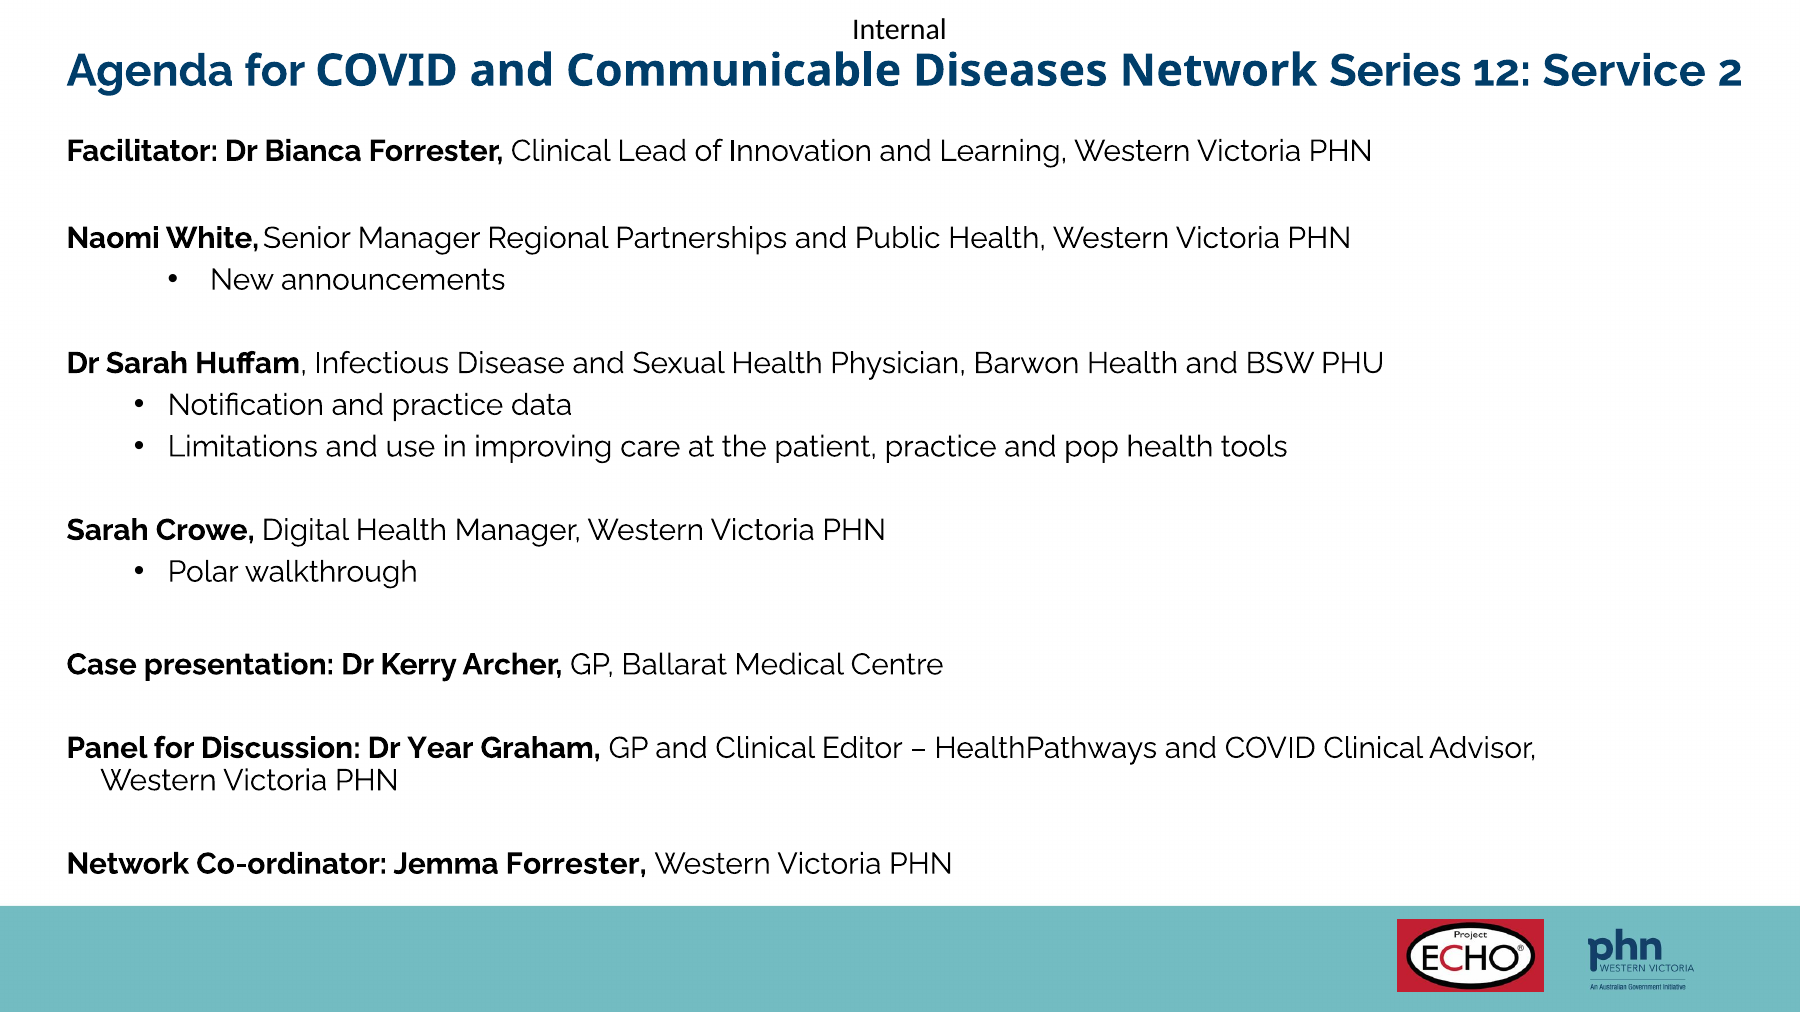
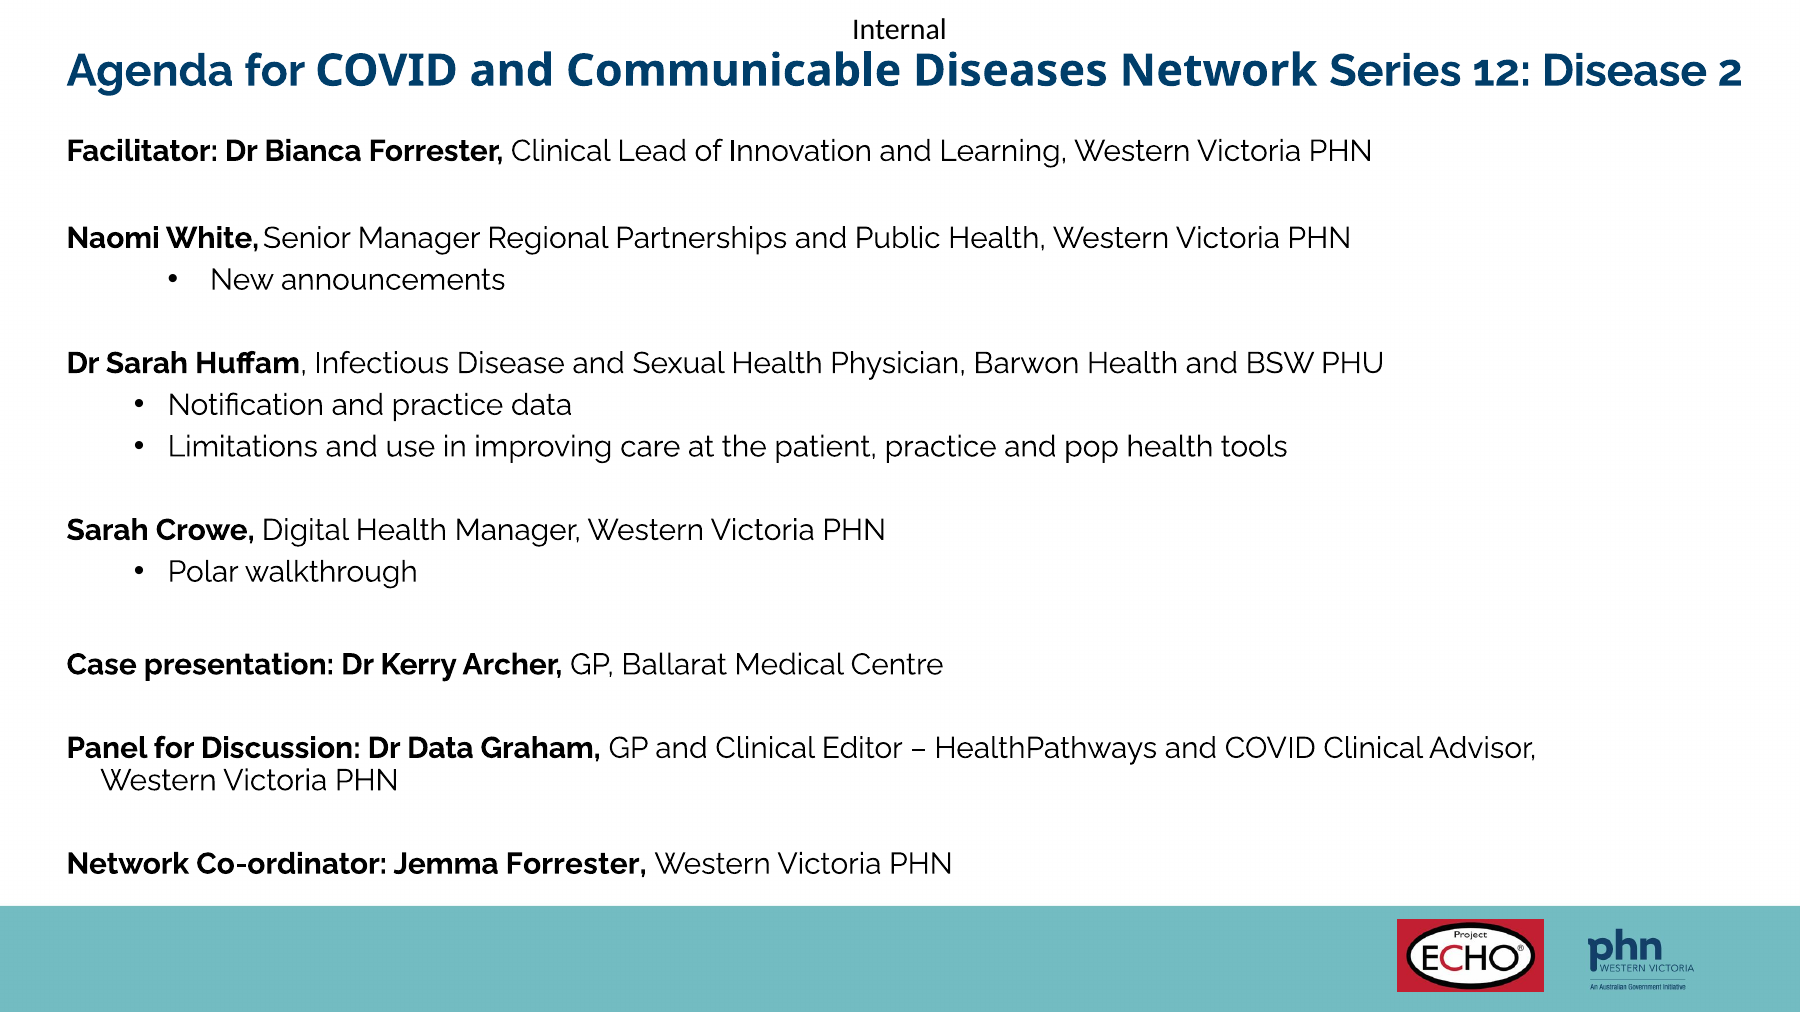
12 Service: Service -> Disease
Dr Year: Year -> Data
